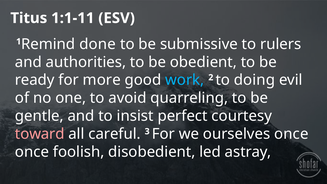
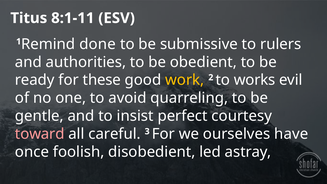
1:1-11: 1:1-11 -> 8:1-11
more: more -> these
work colour: light blue -> yellow
doing: doing -> works
ourselves once: once -> have
